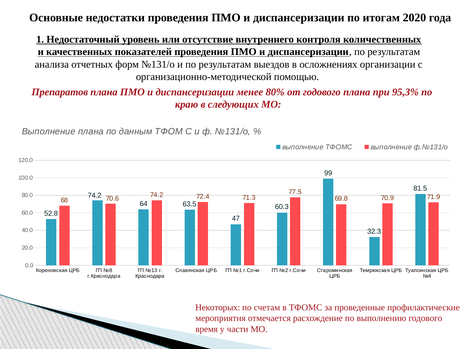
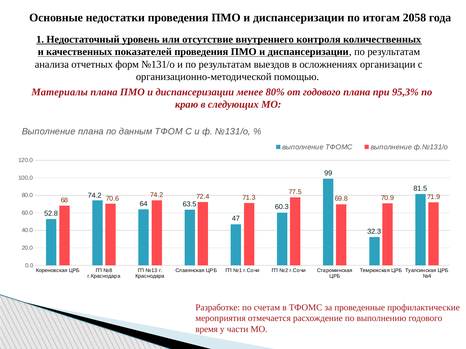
2020: 2020 -> 2058
Препаратов: Препаратов -> Материалы
Некоторых: Некоторых -> Разработке
